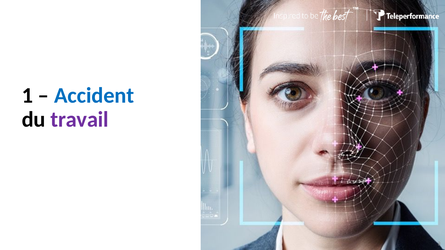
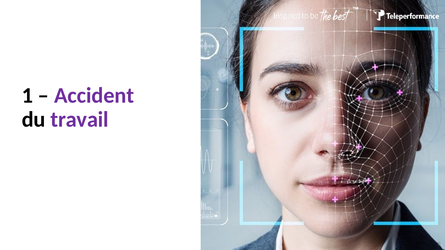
Accident colour: blue -> purple
